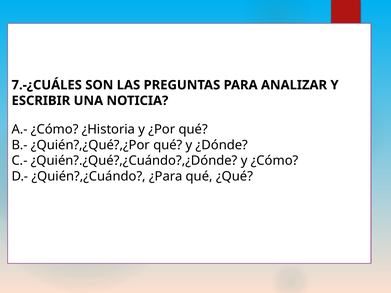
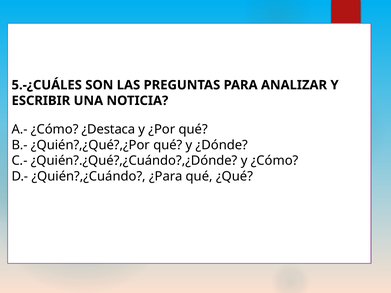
7.-¿CUÁLES: 7.-¿CUÁLES -> 5.-¿CUÁLES
¿Historia: ¿Historia -> ¿Destaca
